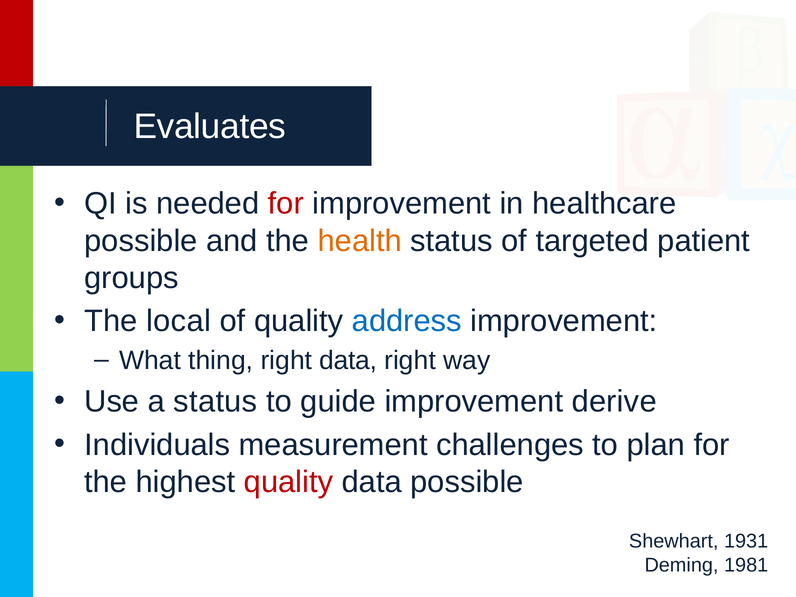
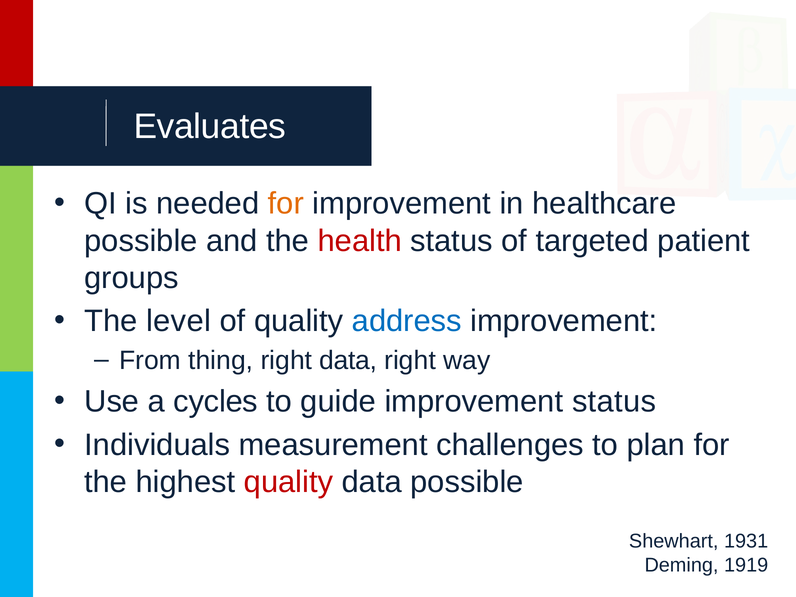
for at (286, 204) colour: red -> orange
health colour: orange -> red
local: local -> level
What: What -> From
a status: status -> cycles
improvement derive: derive -> status
1981: 1981 -> 1919
